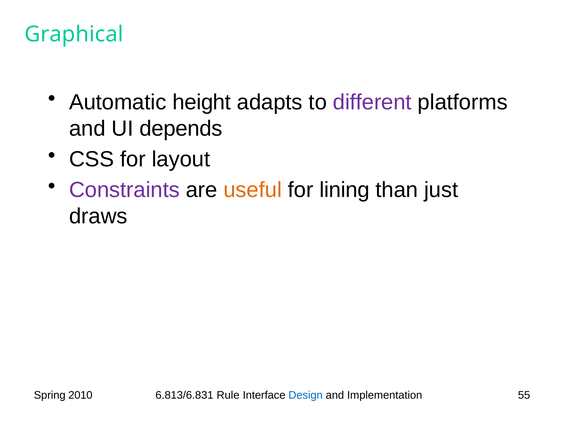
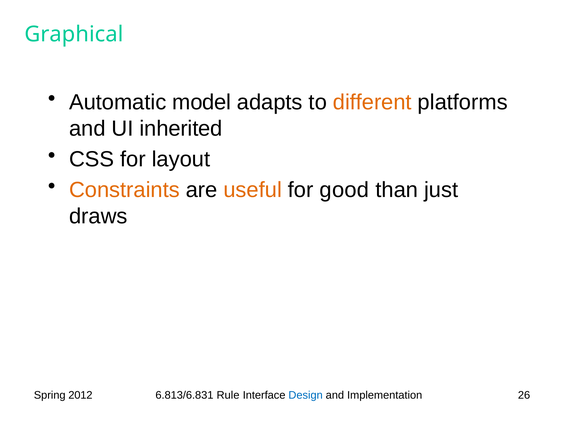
height: height -> model
different colour: purple -> orange
depends: depends -> inherited
Constraints colour: purple -> orange
lining: lining -> good
2010: 2010 -> 2012
55: 55 -> 26
